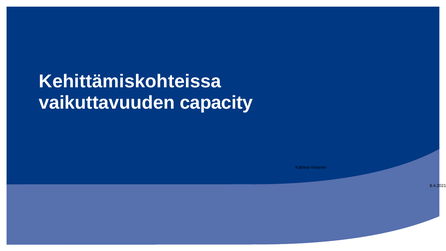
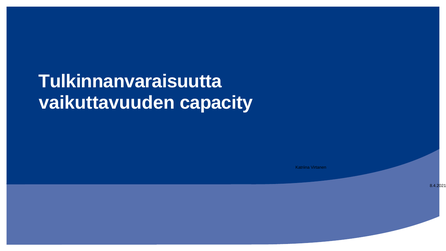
Kehittämiskohteissa: Kehittämiskohteissa -> Tulkinnanvaraisuutta
